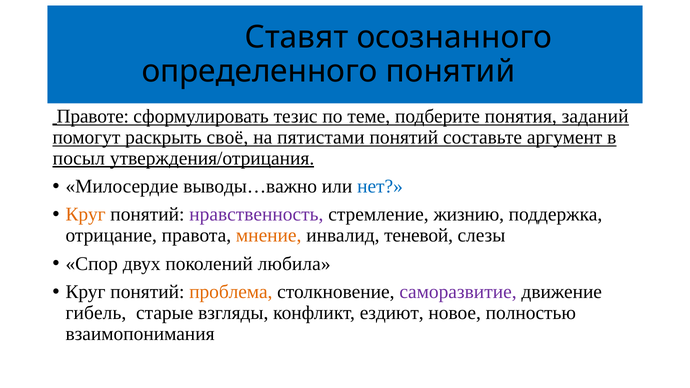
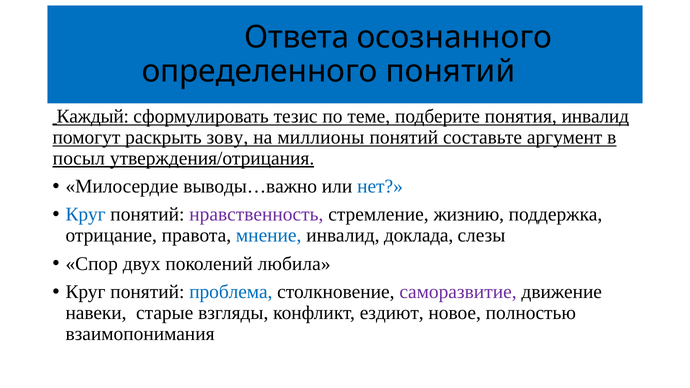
Ставят: Ставят -> Ответа
Правоте: Правоте -> Каждый
понятия заданий: заданий -> инвалид
своё: своё -> зову
пятистами: пятистами -> миллионы
Круг at (86, 215) colour: orange -> blue
мнение colour: orange -> blue
теневой: теневой -> доклада
проблема colour: orange -> blue
гибель: гибель -> навеки
